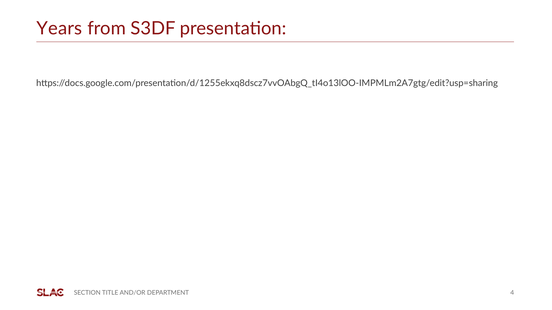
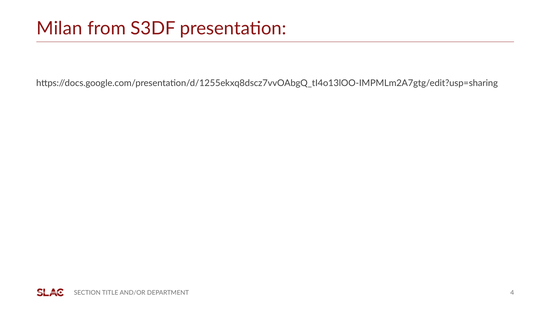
Years: Years -> Milan
